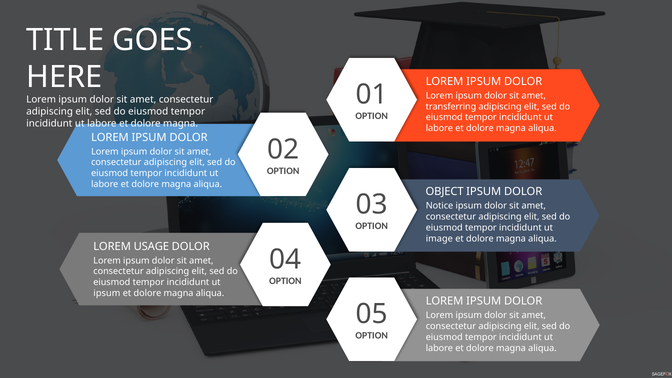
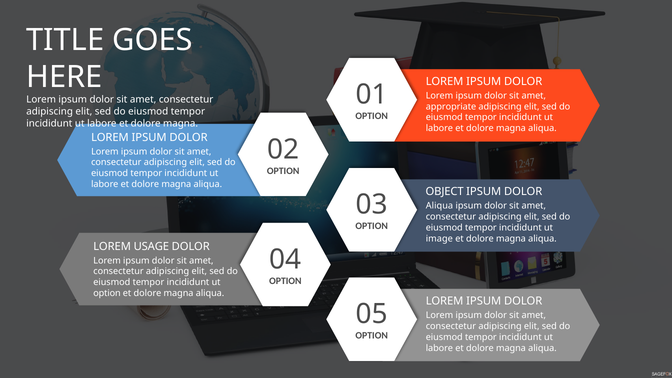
transferring: transferring -> appropriate
Notice at (440, 206): Notice -> Aliqua
ipsum at (107, 293): ipsum -> option
